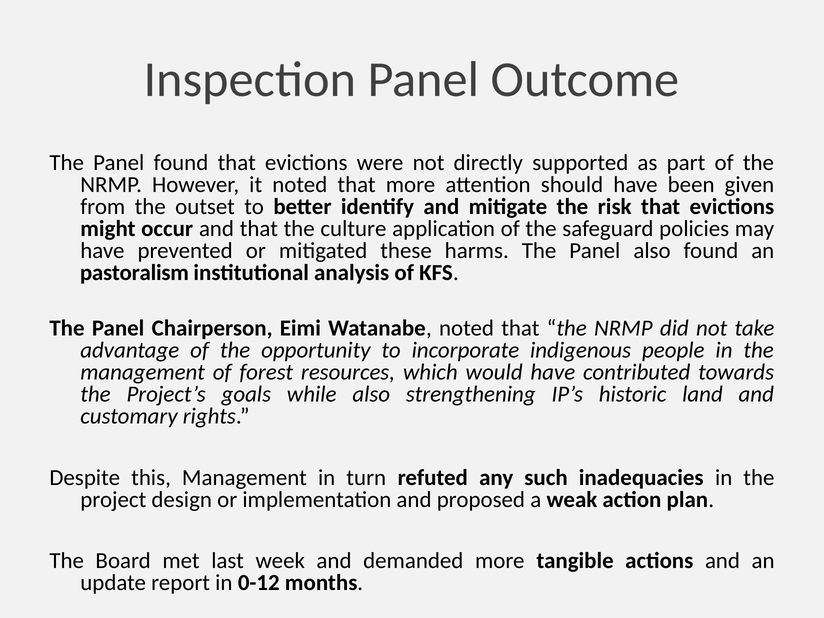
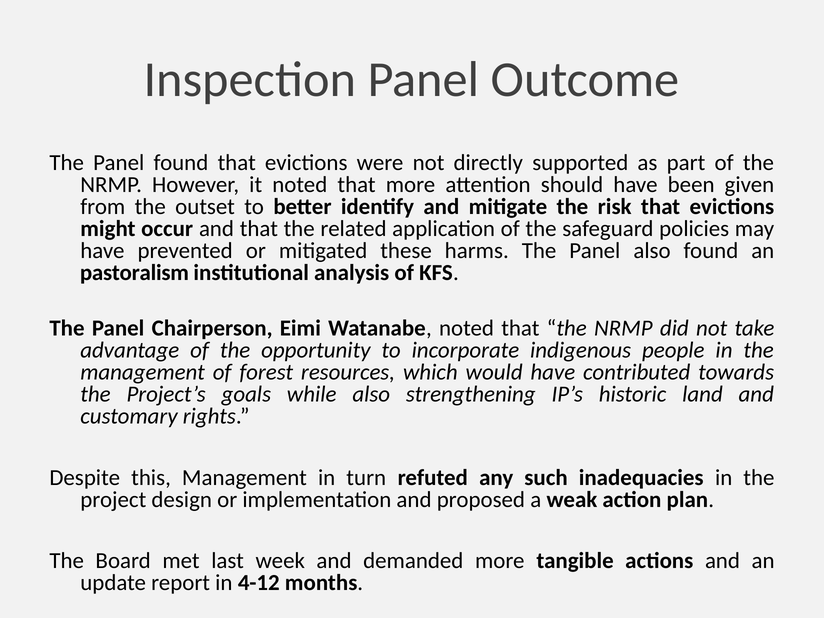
culture: culture -> related
0-12: 0-12 -> 4-12
